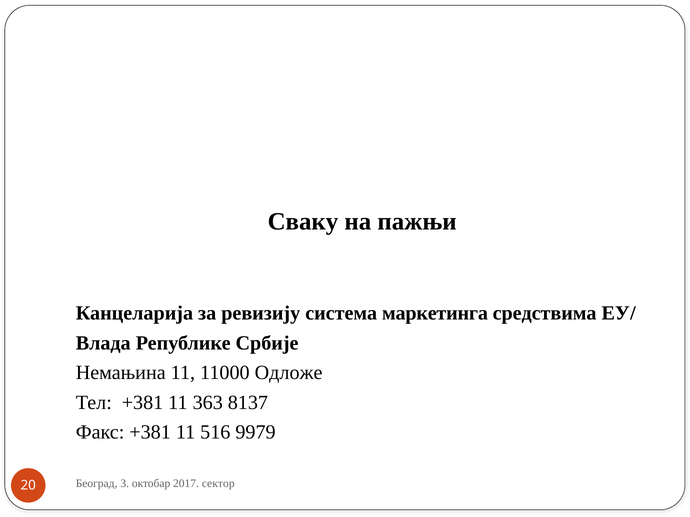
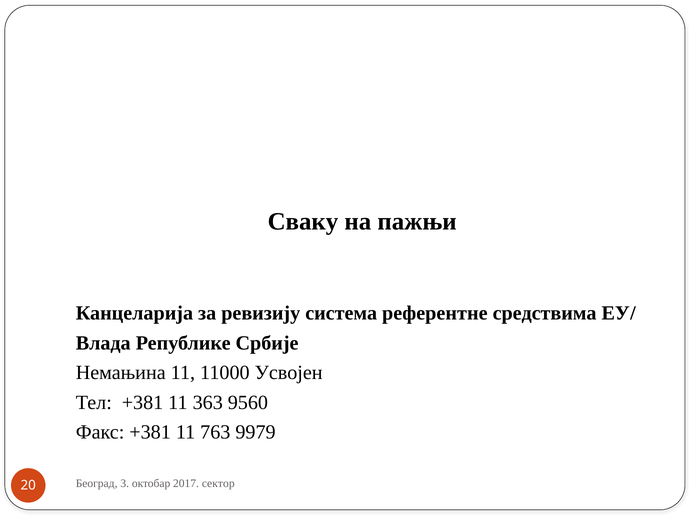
маркетинга: маркетинга -> референтне
Одложе: Одложе -> Усвојен
8137: 8137 -> 9560
516: 516 -> 763
